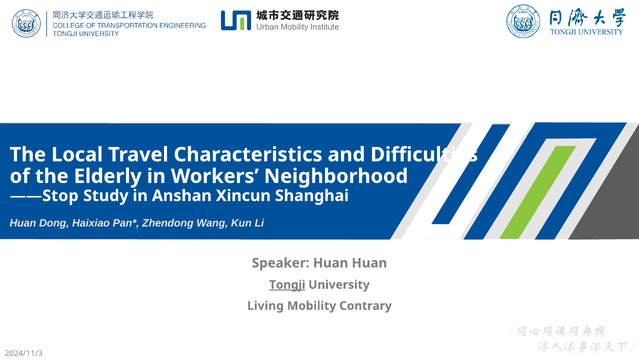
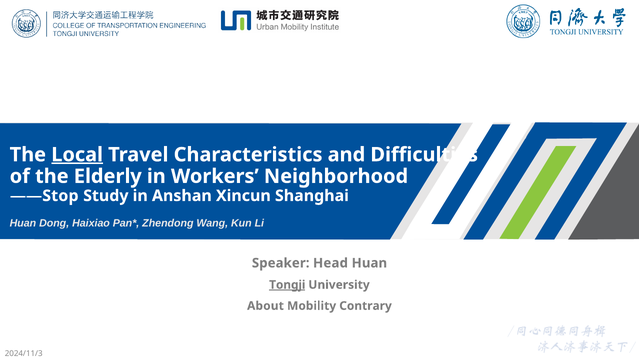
Local underline: none -> present
Speaker Huan: Huan -> Head
Living: Living -> About
